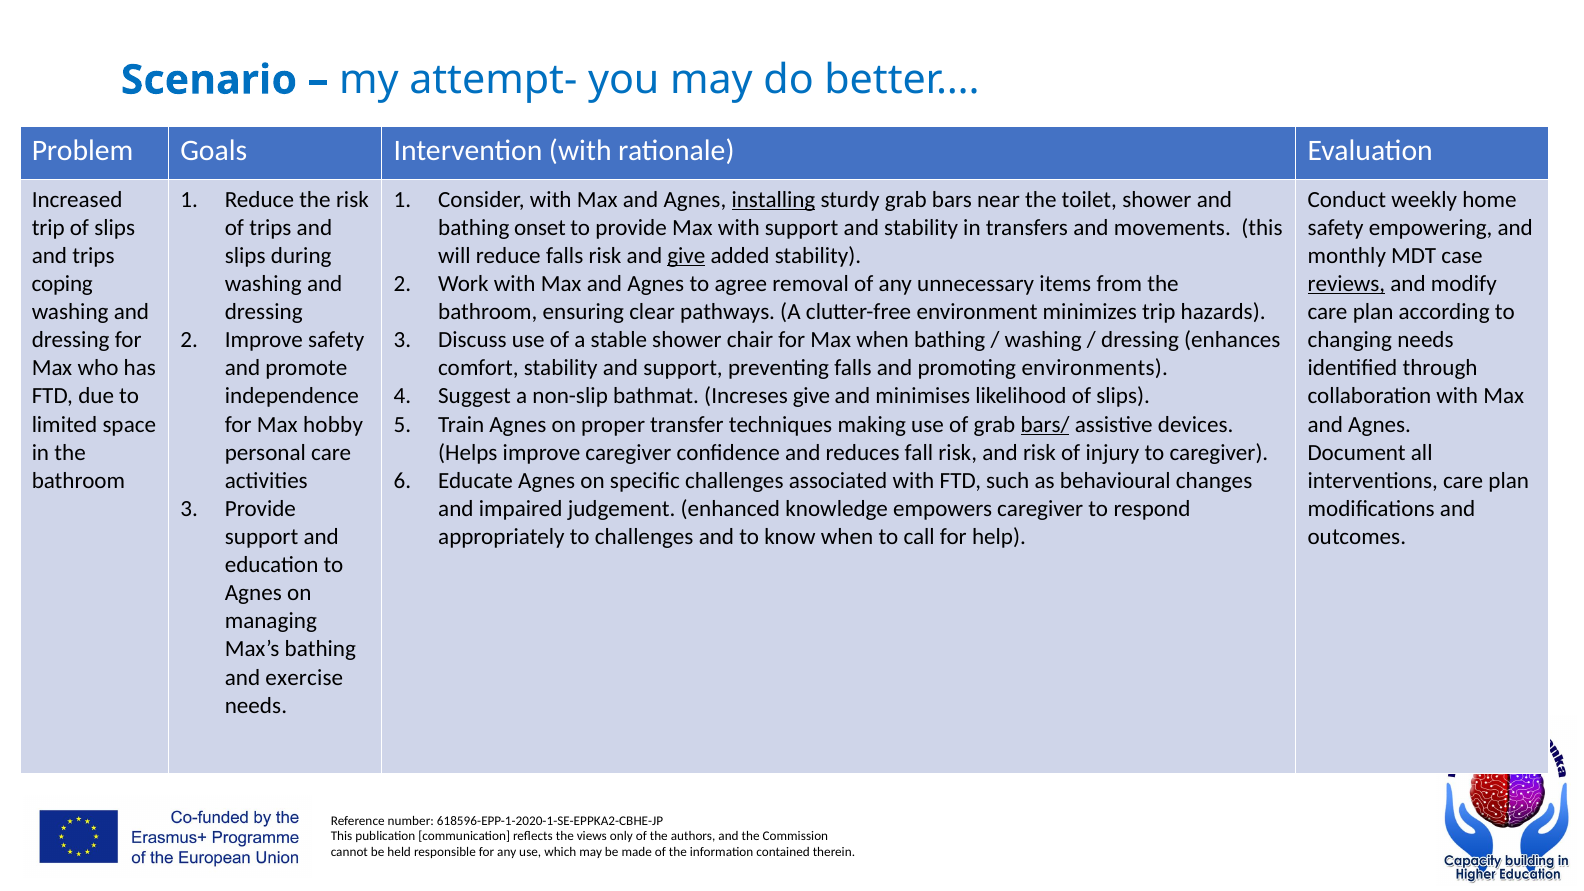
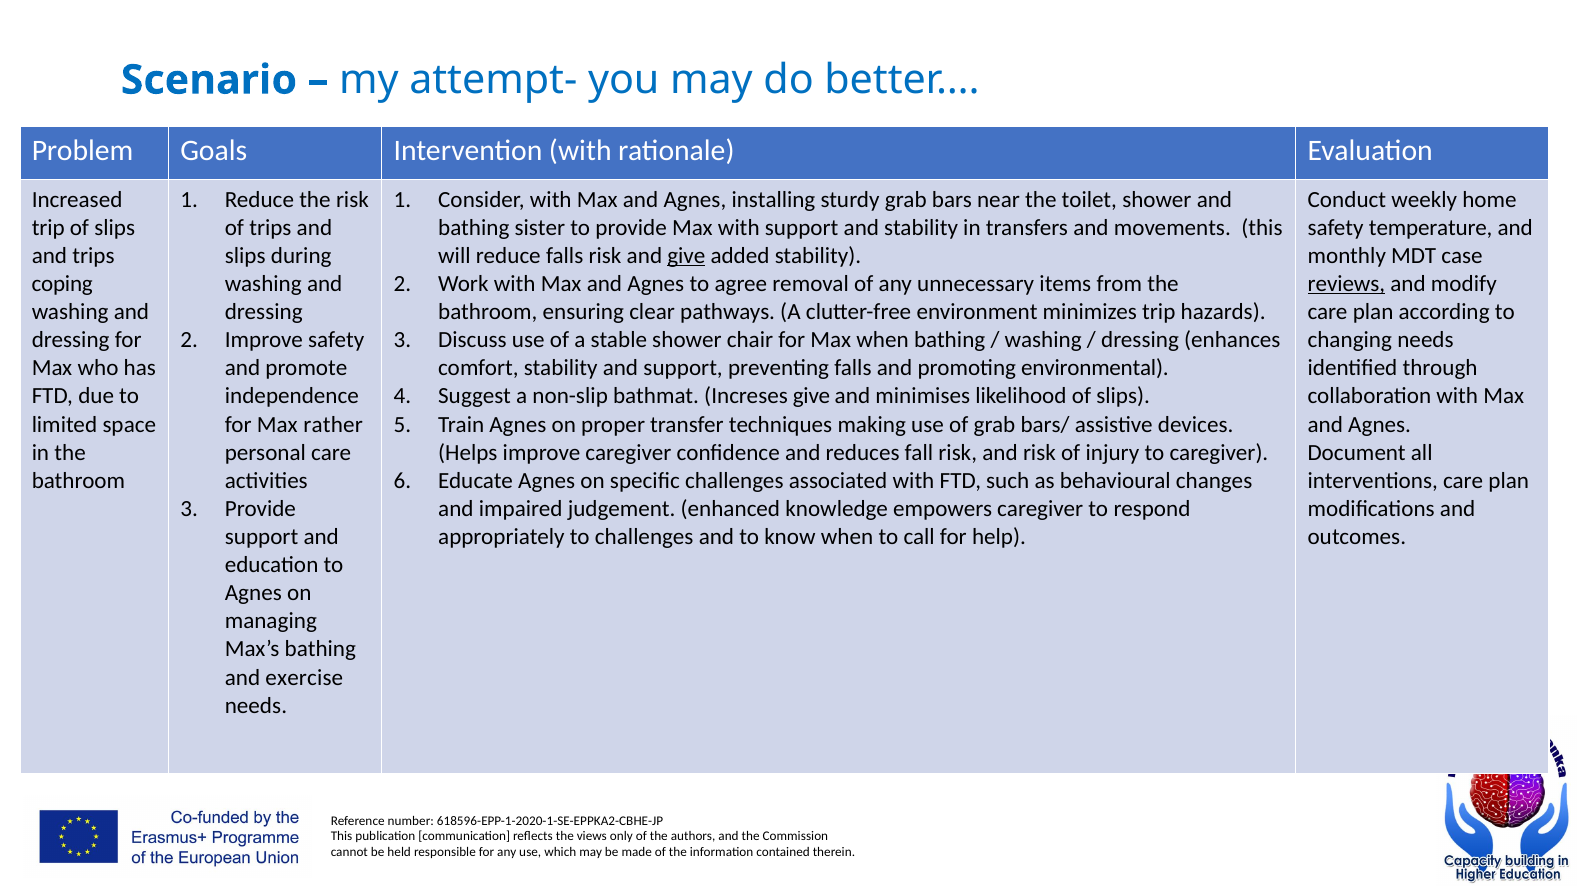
installing underline: present -> none
onset: onset -> sister
empowering: empowering -> temperature
environments: environments -> environmental
hobby: hobby -> rather
bars/ underline: present -> none
